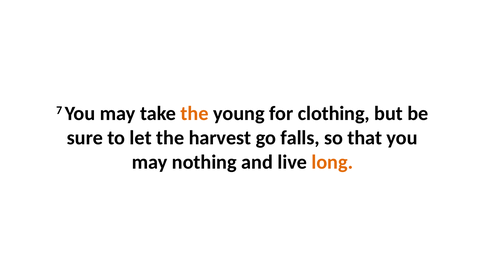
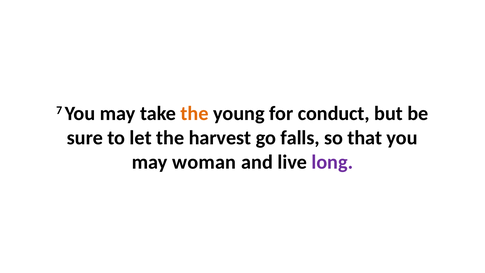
clothing: clothing -> conduct
nothing: nothing -> woman
long colour: orange -> purple
